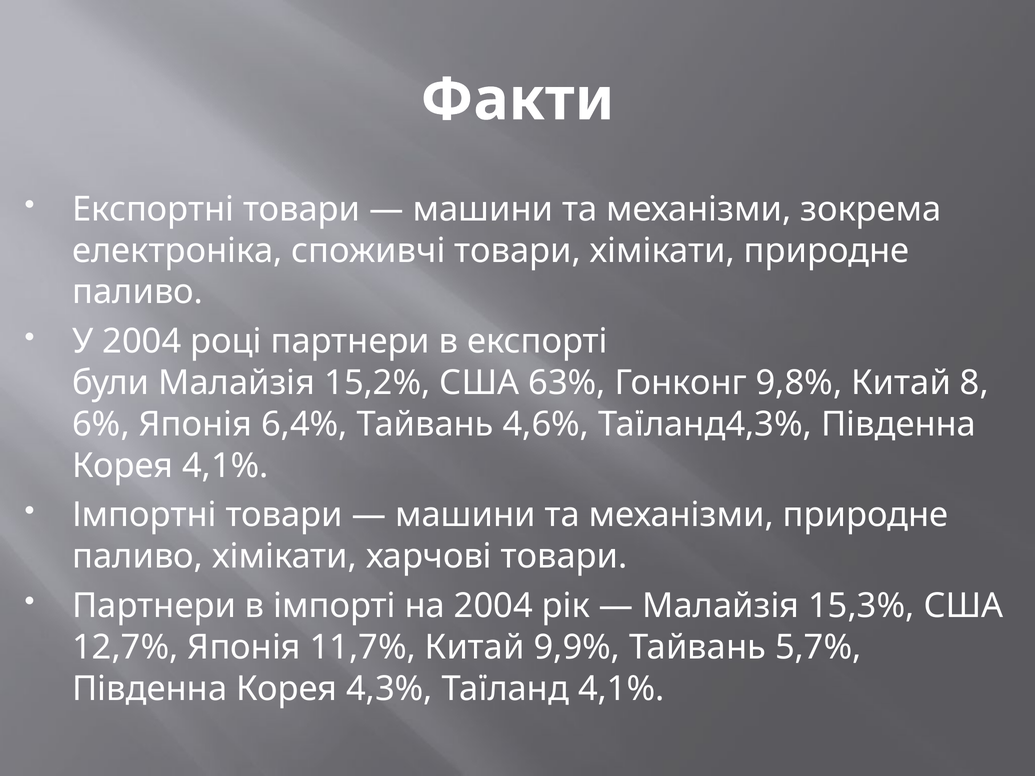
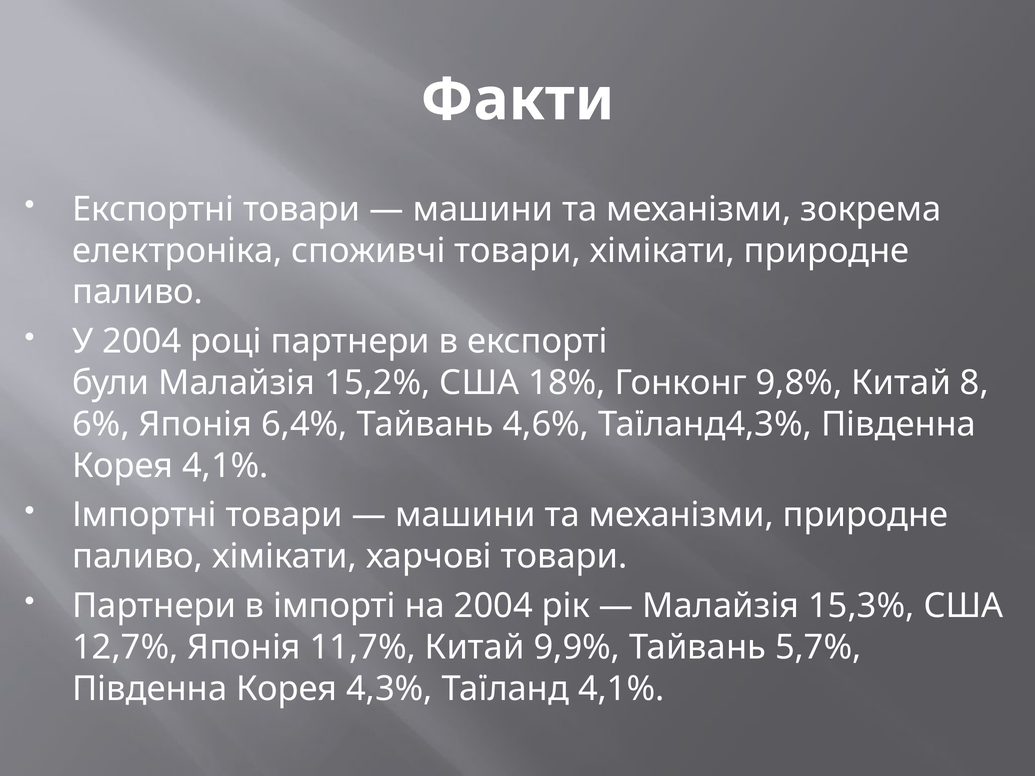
63%: 63% -> 18%
